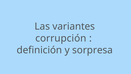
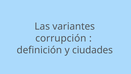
sorpresa: sorpresa -> ciudades
